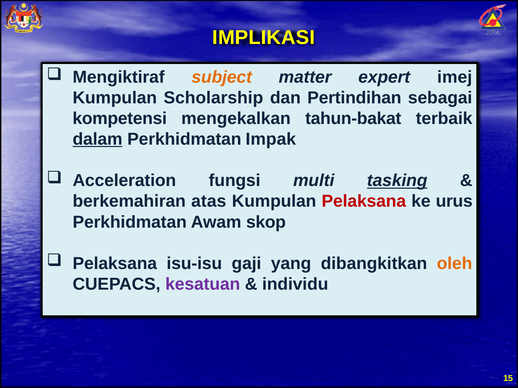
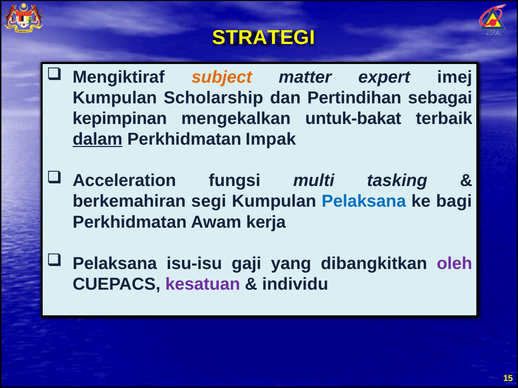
IMPLIKASI: IMPLIKASI -> STRATEGI
kompetensi: kompetensi -> kepimpinan
tahun-bakat: tahun-bakat -> untuk-bakat
tasking underline: present -> none
atas: atas -> segi
Pelaksana at (364, 202) colour: red -> blue
urus: urus -> bagi
skop: skop -> kerja
oleh colour: orange -> purple
